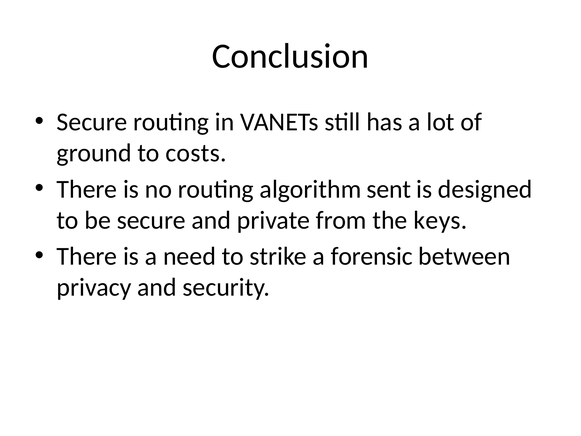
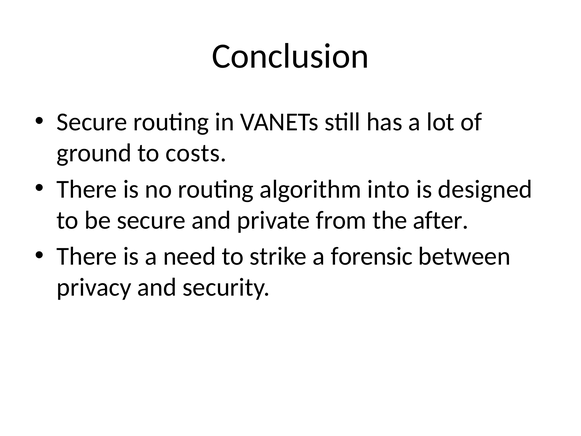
sent: sent -> into
keys: keys -> after
